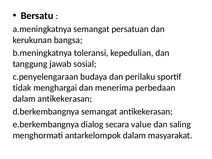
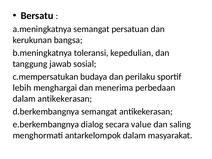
c.penyelengaraan: c.penyelengaraan -> c.mempersatukan
tidak: tidak -> lebih
